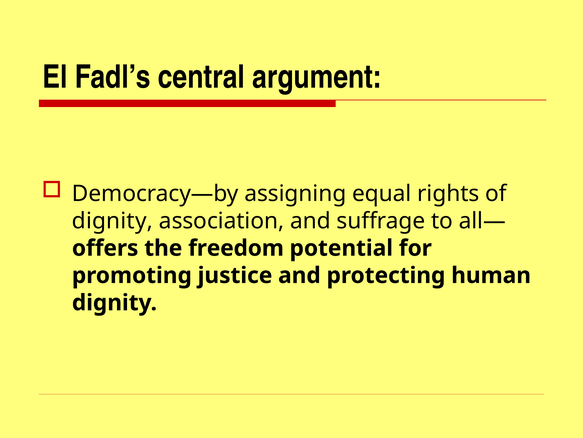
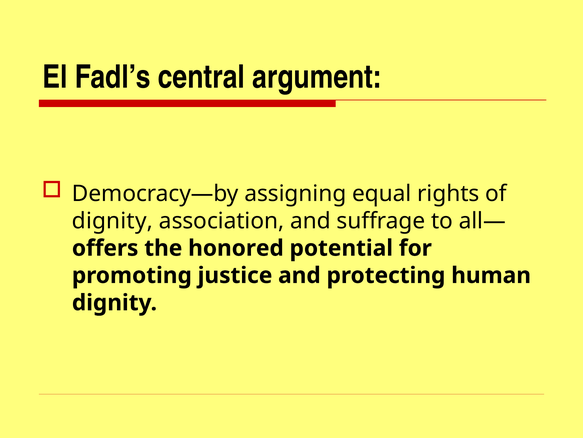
freedom: freedom -> honored
